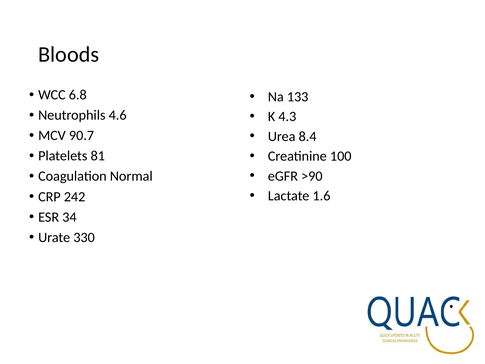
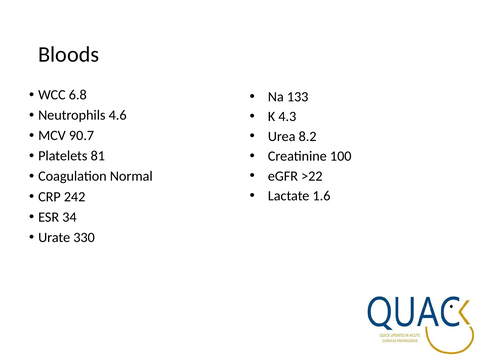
8.4: 8.4 -> 8.2
>90: >90 -> >22
